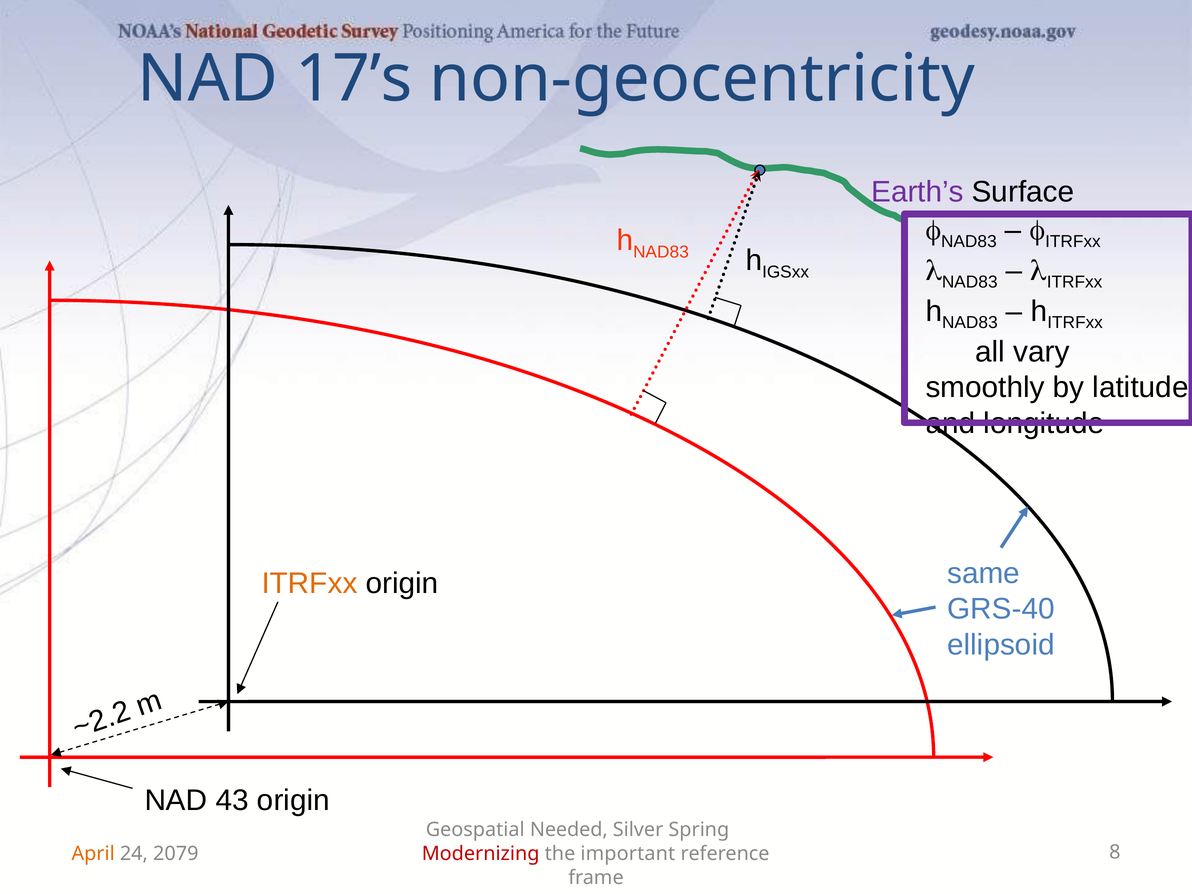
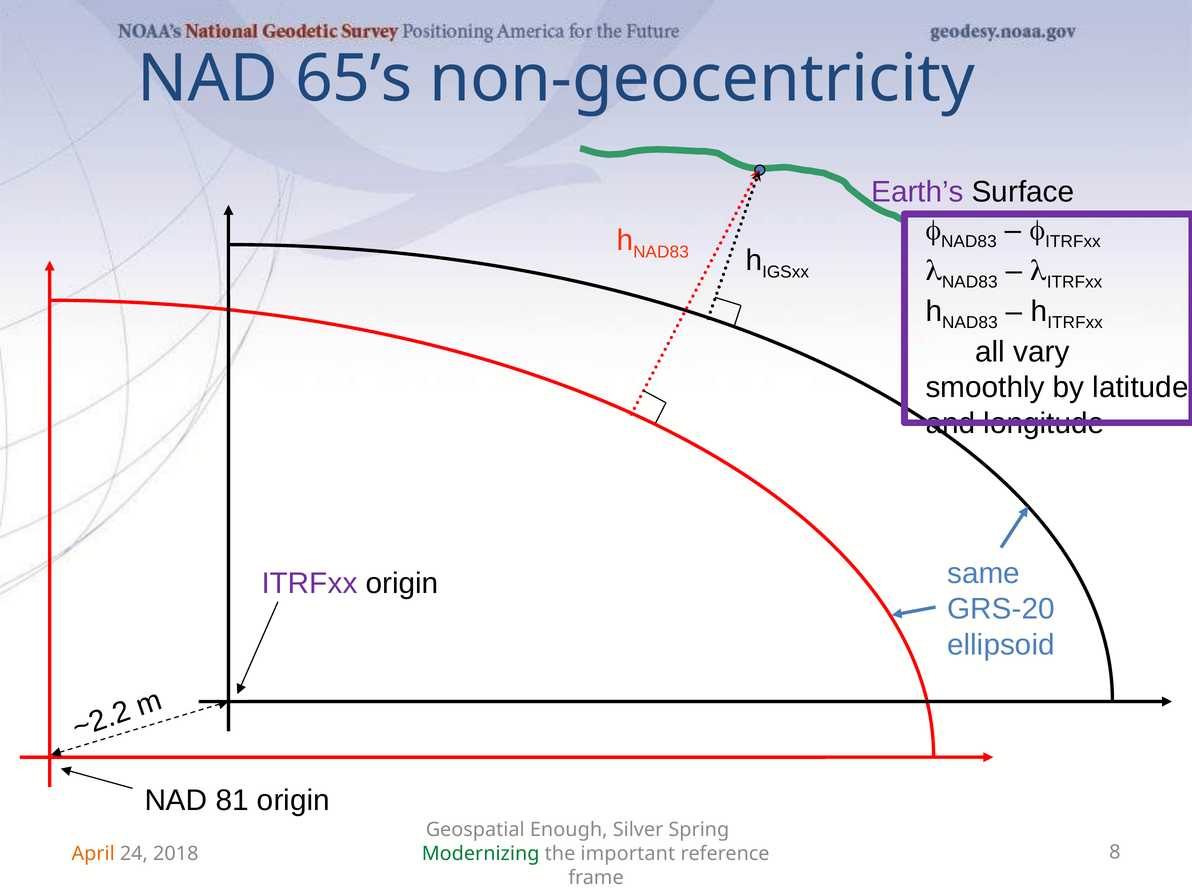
17’s: 17’s -> 65’s
ITRFxx at (309, 583) colour: orange -> purple
GRS-40: GRS-40 -> GRS-20
43: 43 -> 81
Needed: Needed -> Enough
2079: 2079 -> 2018
Modernizing colour: red -> green
